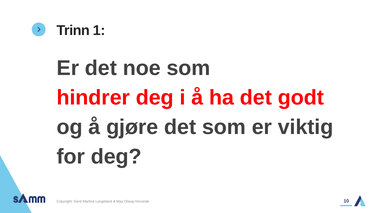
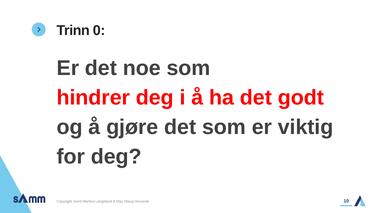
1: 1 -> 0
